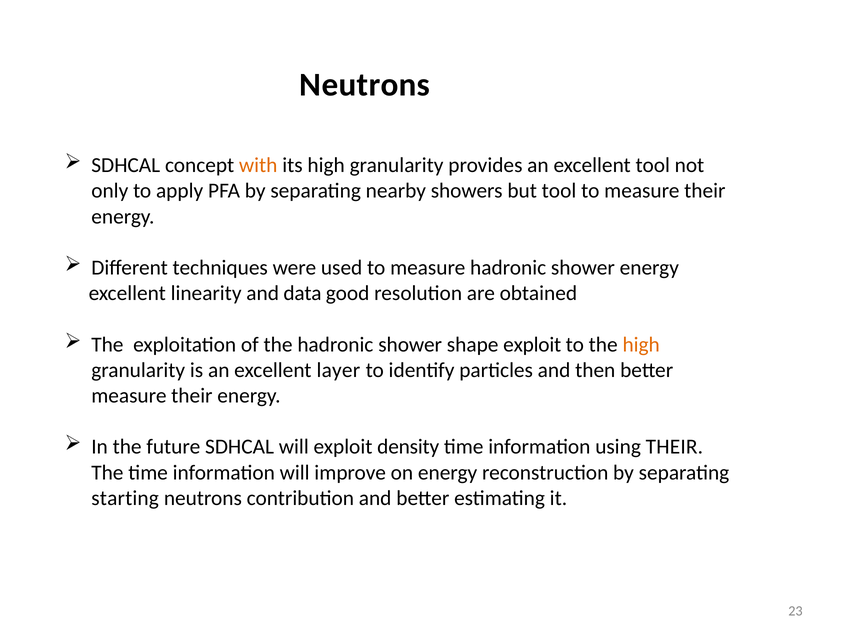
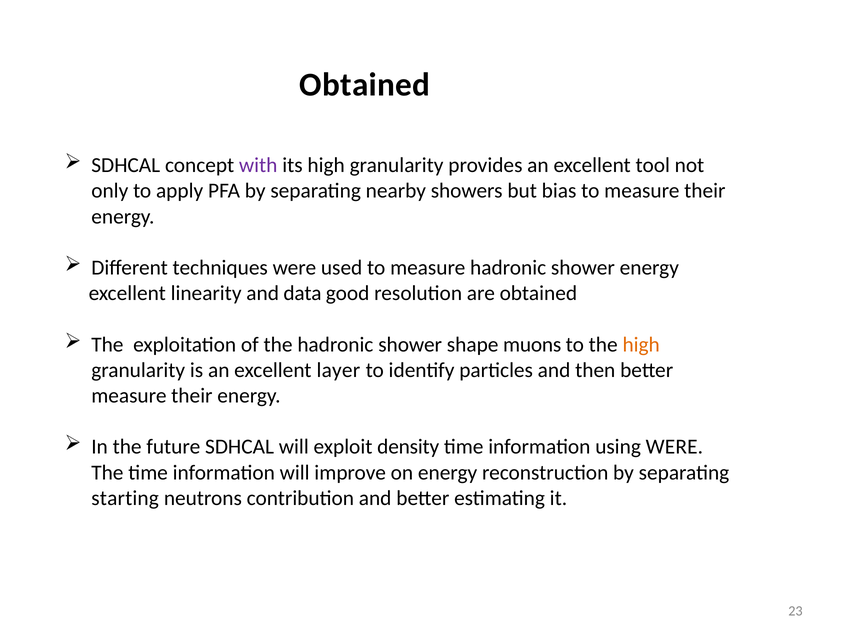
Neutrons at (365, 85): Neutrons -> Obtained
with colour: orange -> purple
but tool: tool -> bias
shape exploit: exploit -> muons
using THEIR: THEIR -> WERE
